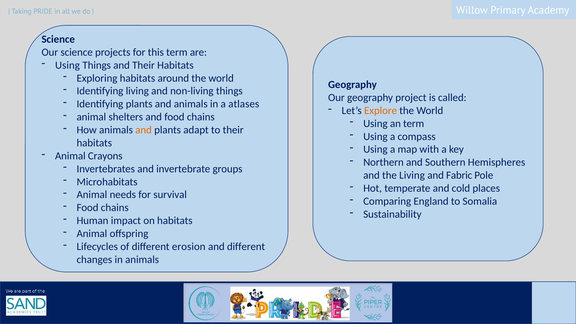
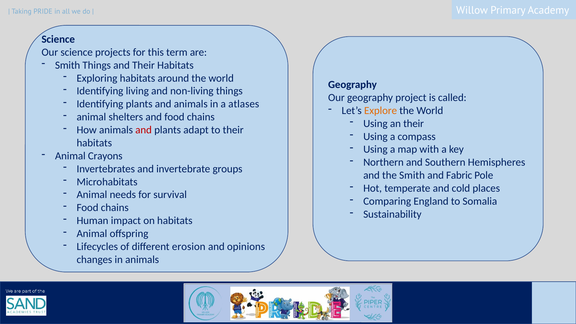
Using at (68, 65): Using -> Smith
an term: term -> their
and at (144, 130) colour: orange -> red
the Living: Living -> Smith
and different: different -> opinions
